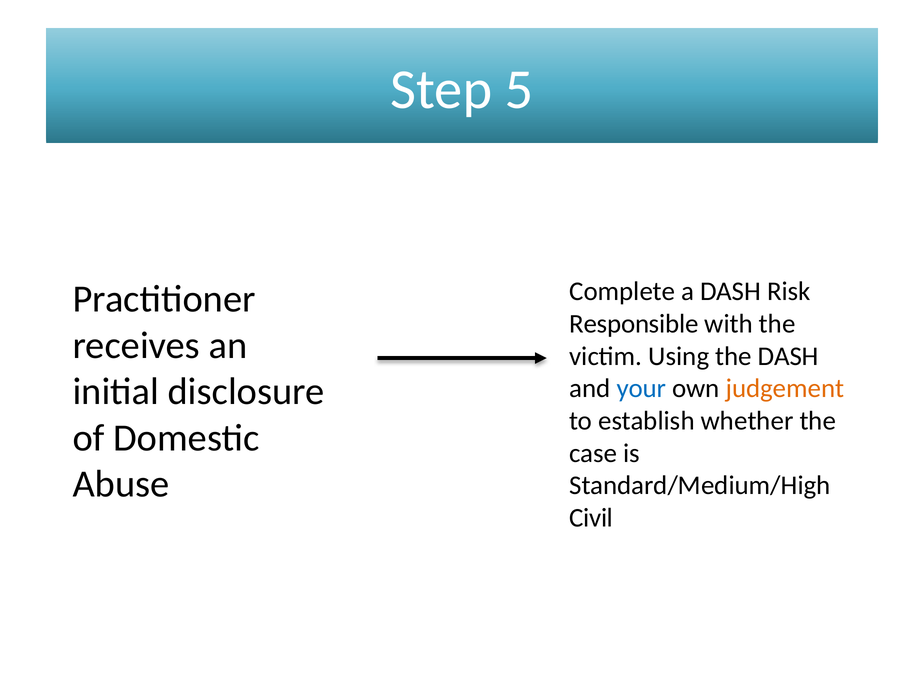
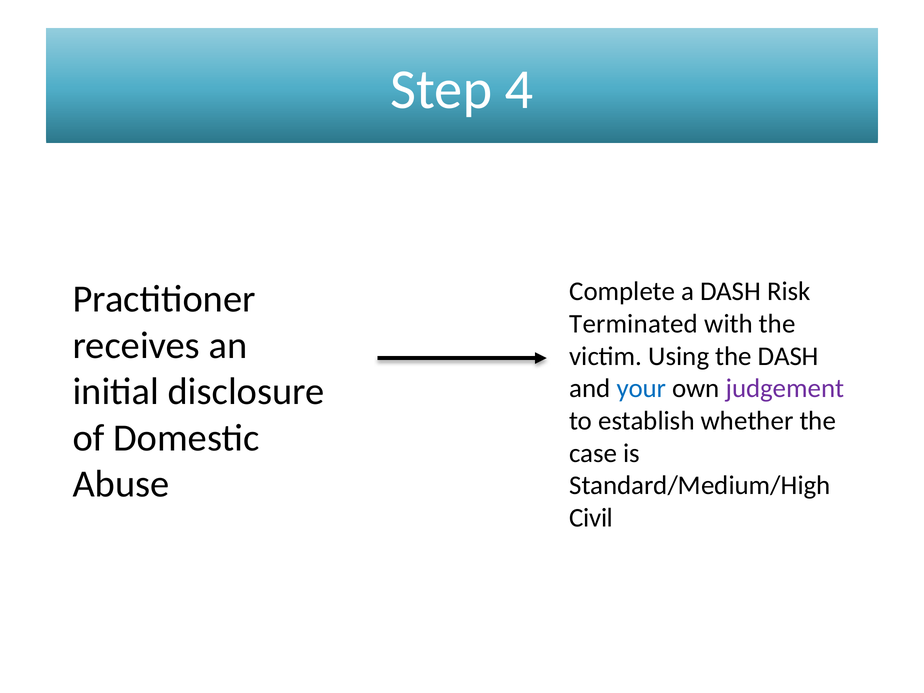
5: 5 -> 4
Responsible: Responsible -> Terminated
judgement colour: orange -> purple
